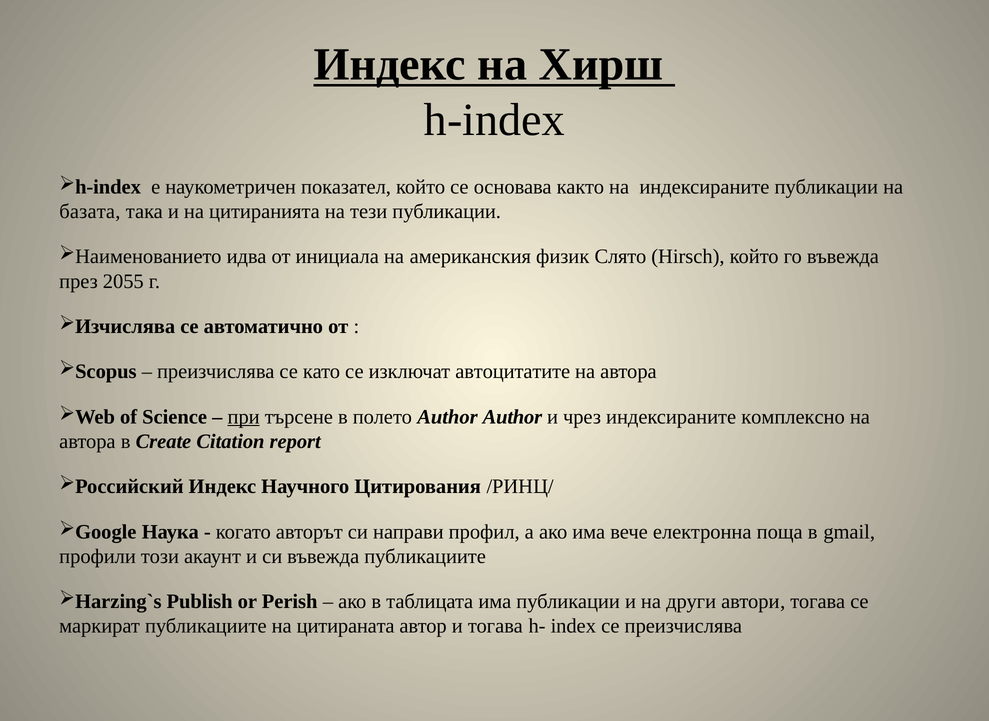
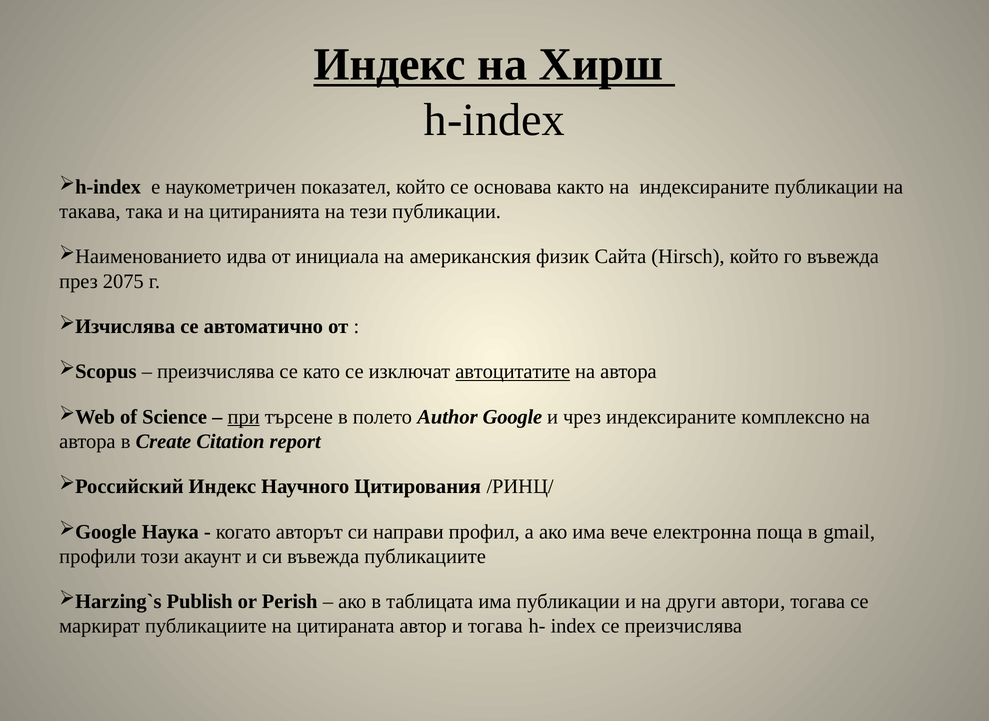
базата: базата -> такава
Слято: Слято -> Сайта
2055: 2055 -> 2075
автоцитатите underline: none -> present
Author Author: Author -> Google
